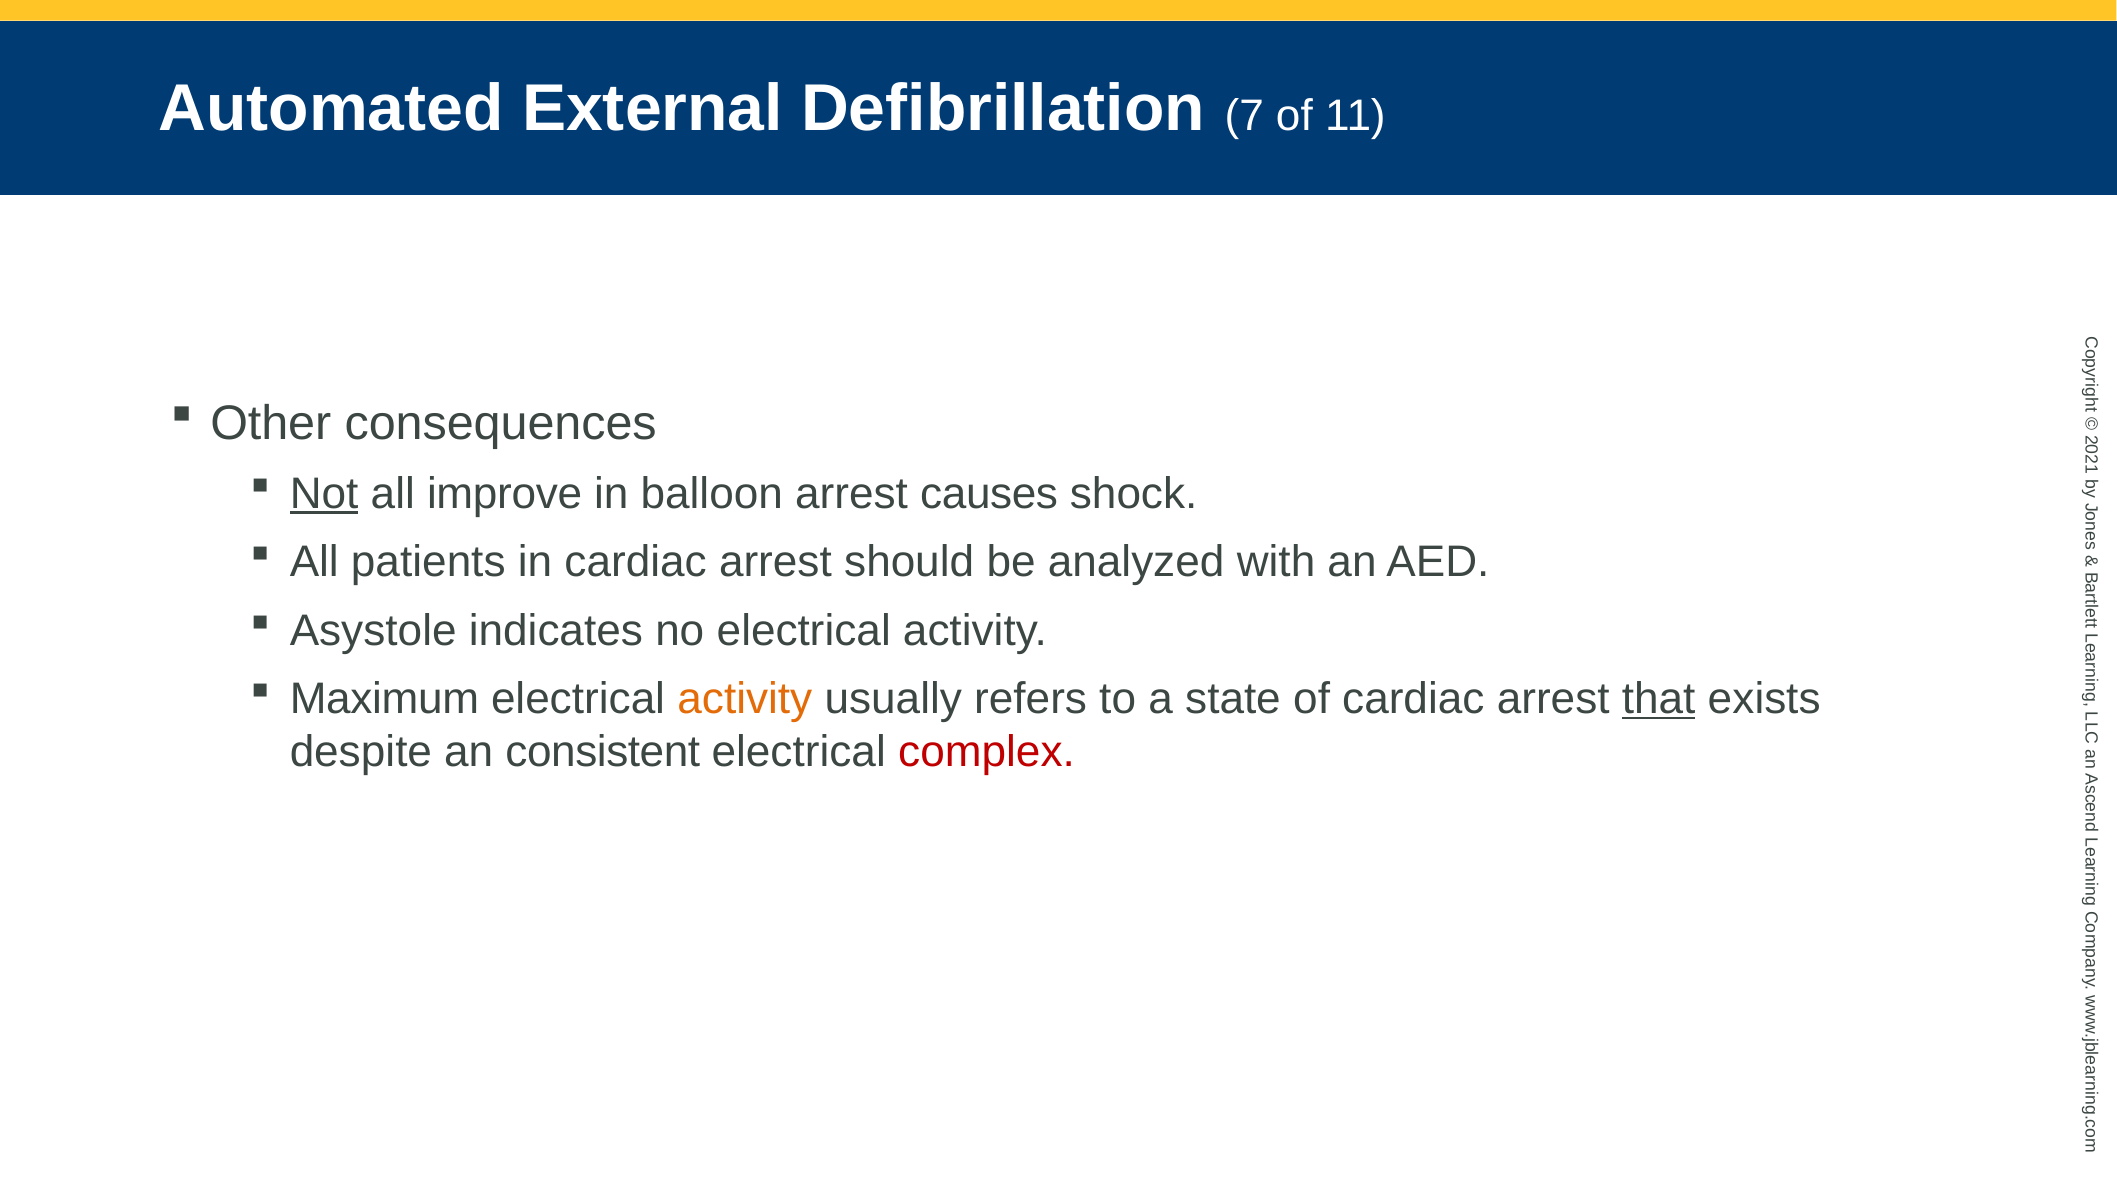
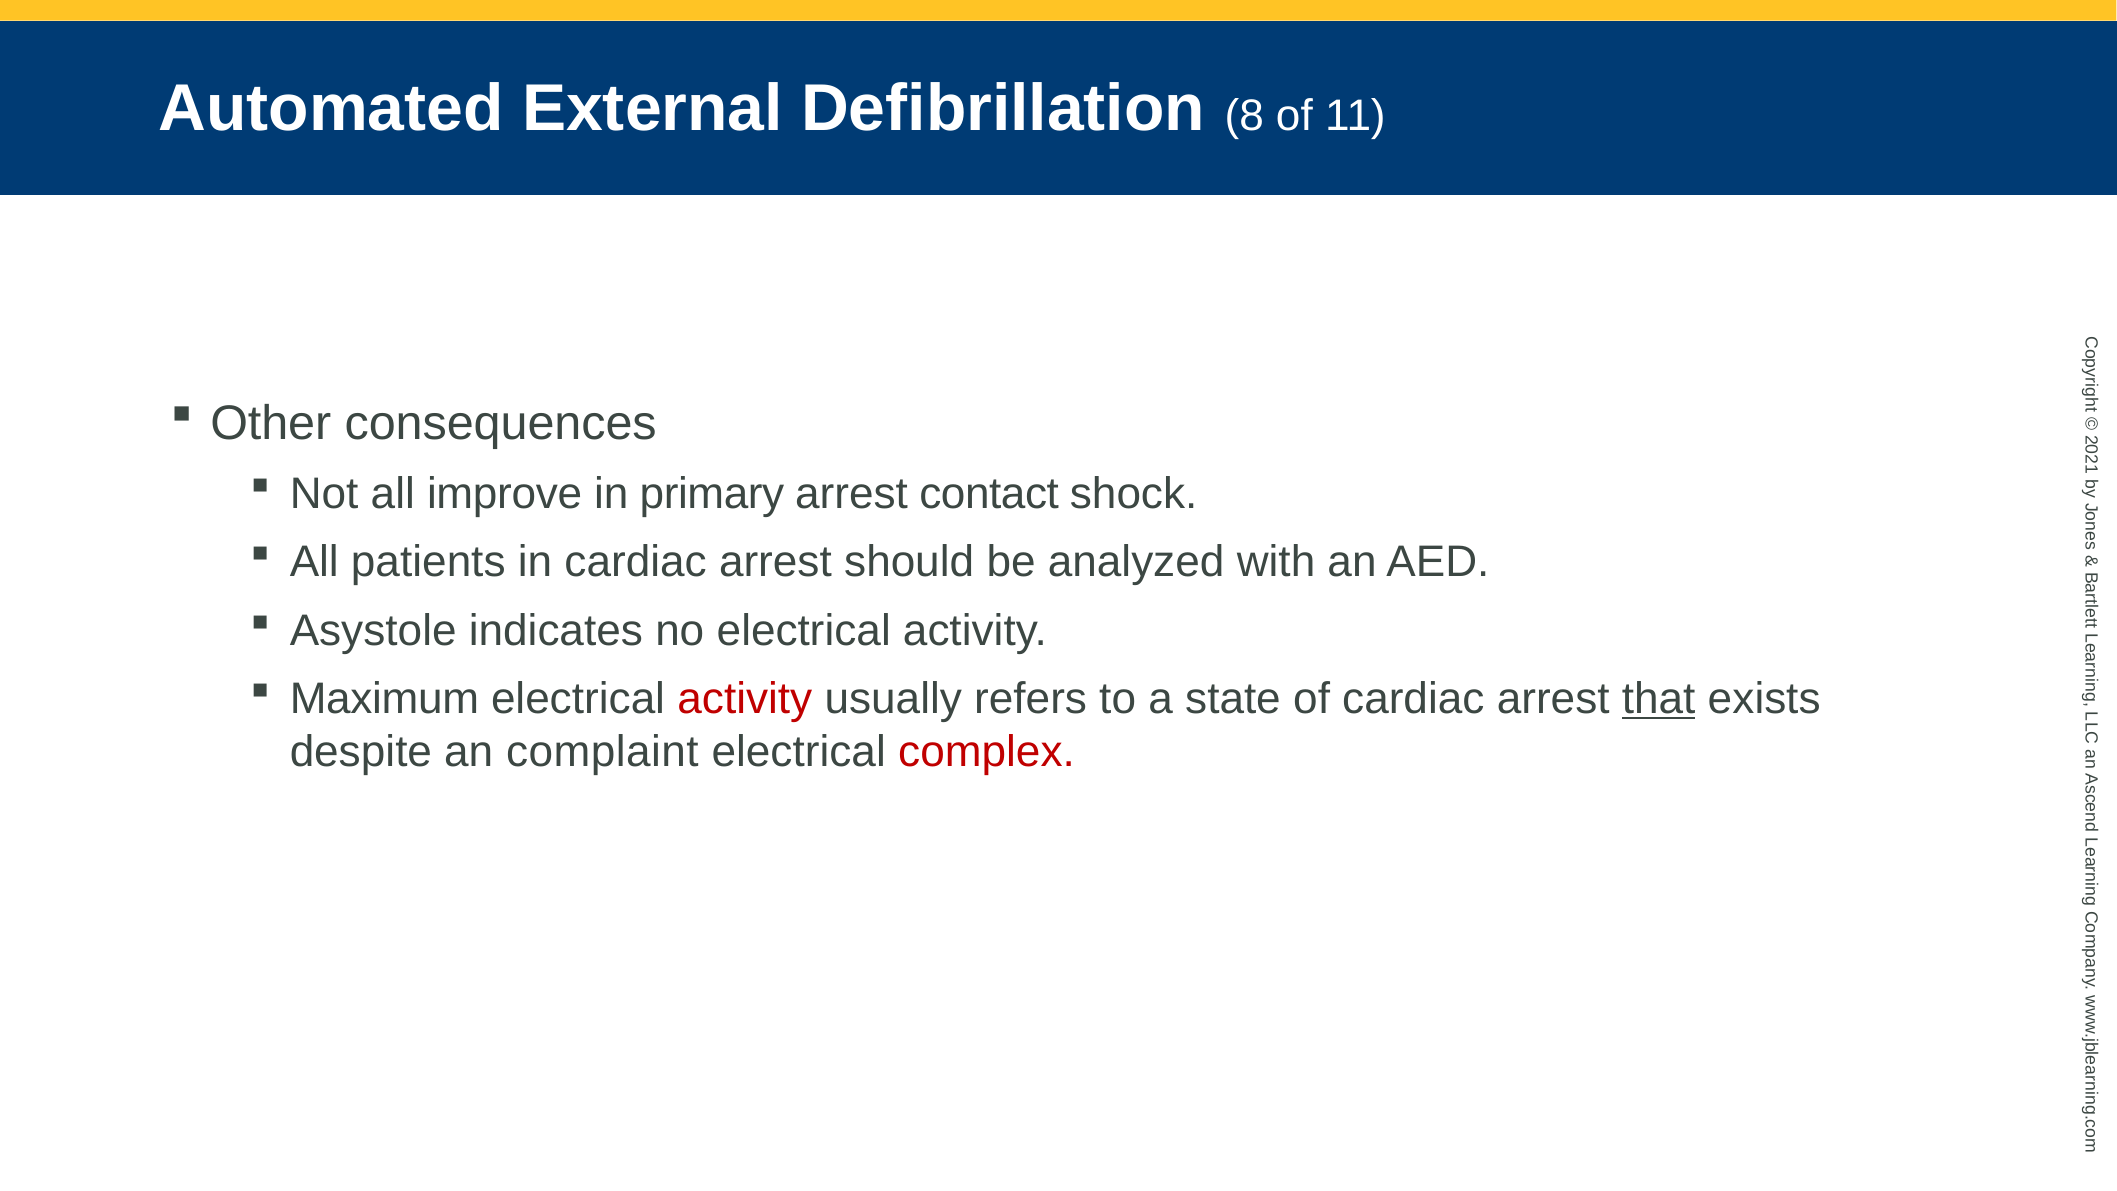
7: 7 -> 8
Not underline: present -> none
balloon: balloon -> primary
causes: causes -> contact
activity at (745, 699) colour: orange -> red
consistent: consistent -> complaint
